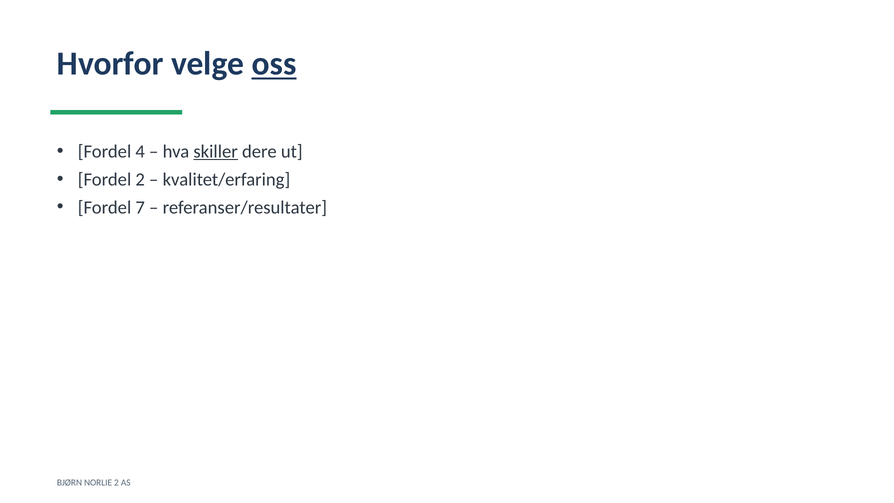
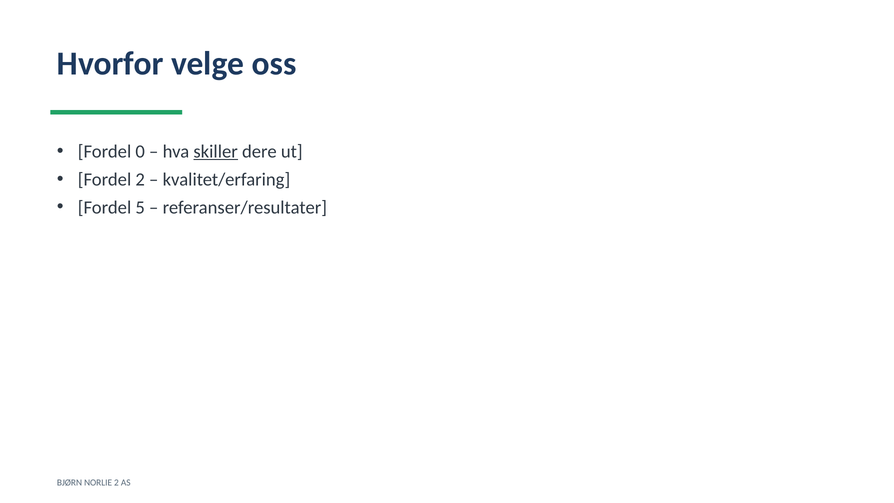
oss underline: present -> none
4: 4 -> 0
7: 7 -> 5
